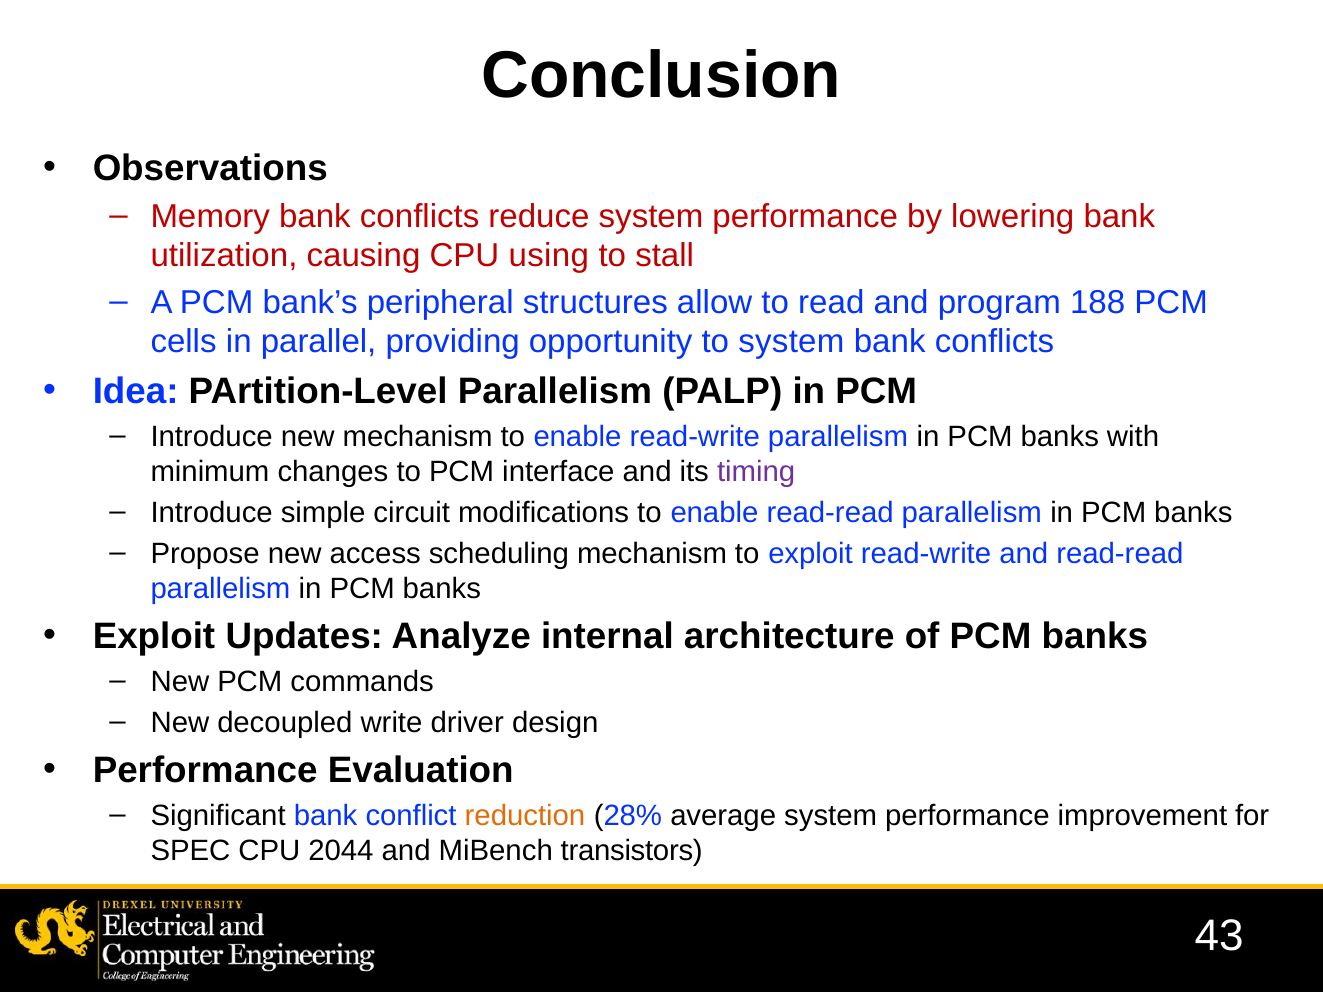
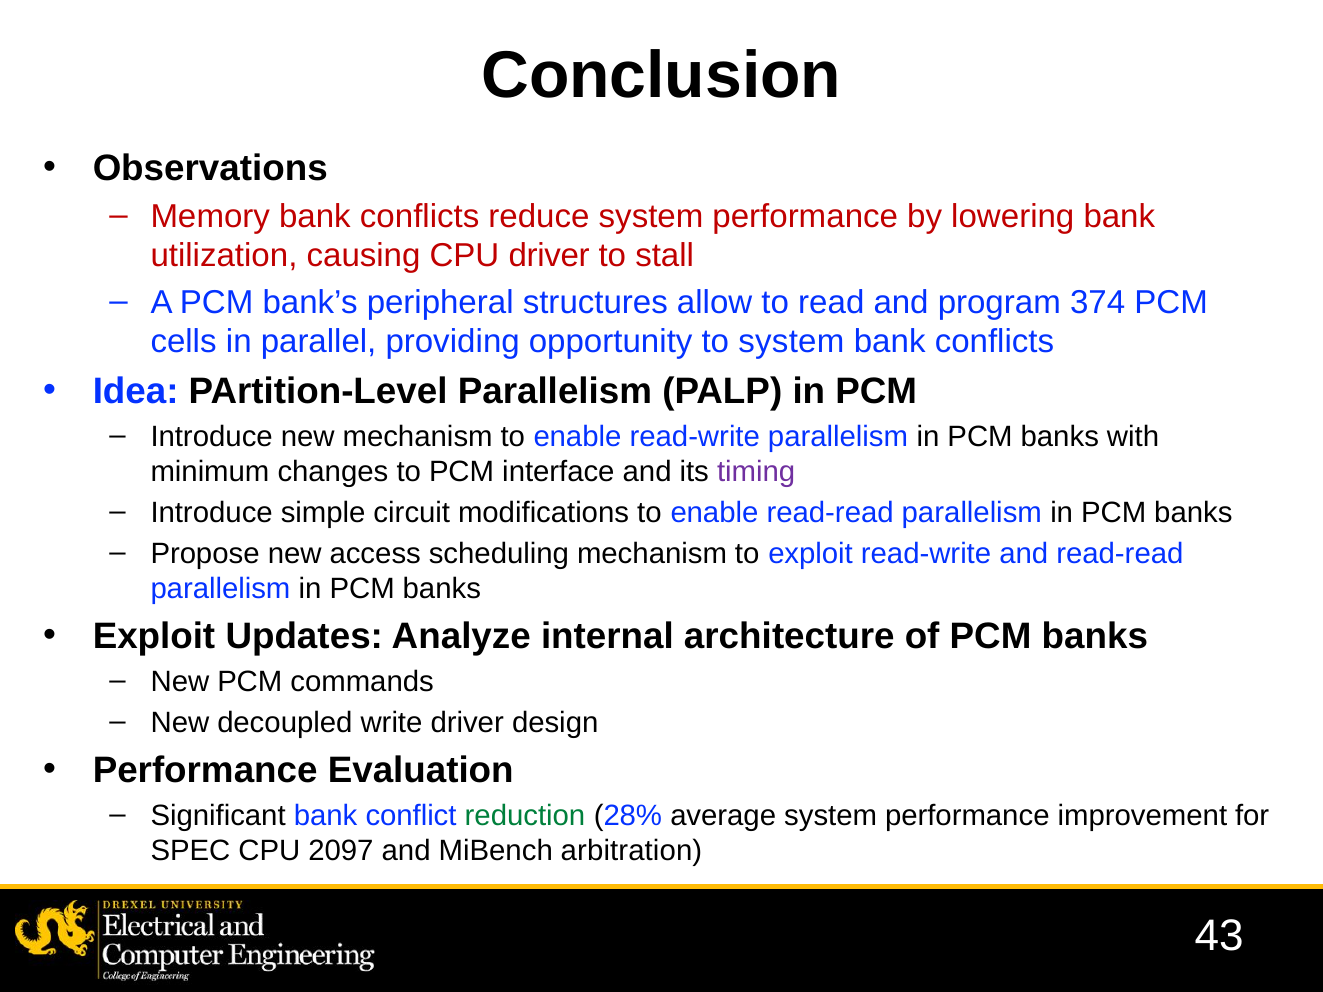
CPU using: using -> driver
188: 188 -> 374
reduction colour: orange -> green
2044: 2044 -> 2097
transistors: transistors -> arbitration
